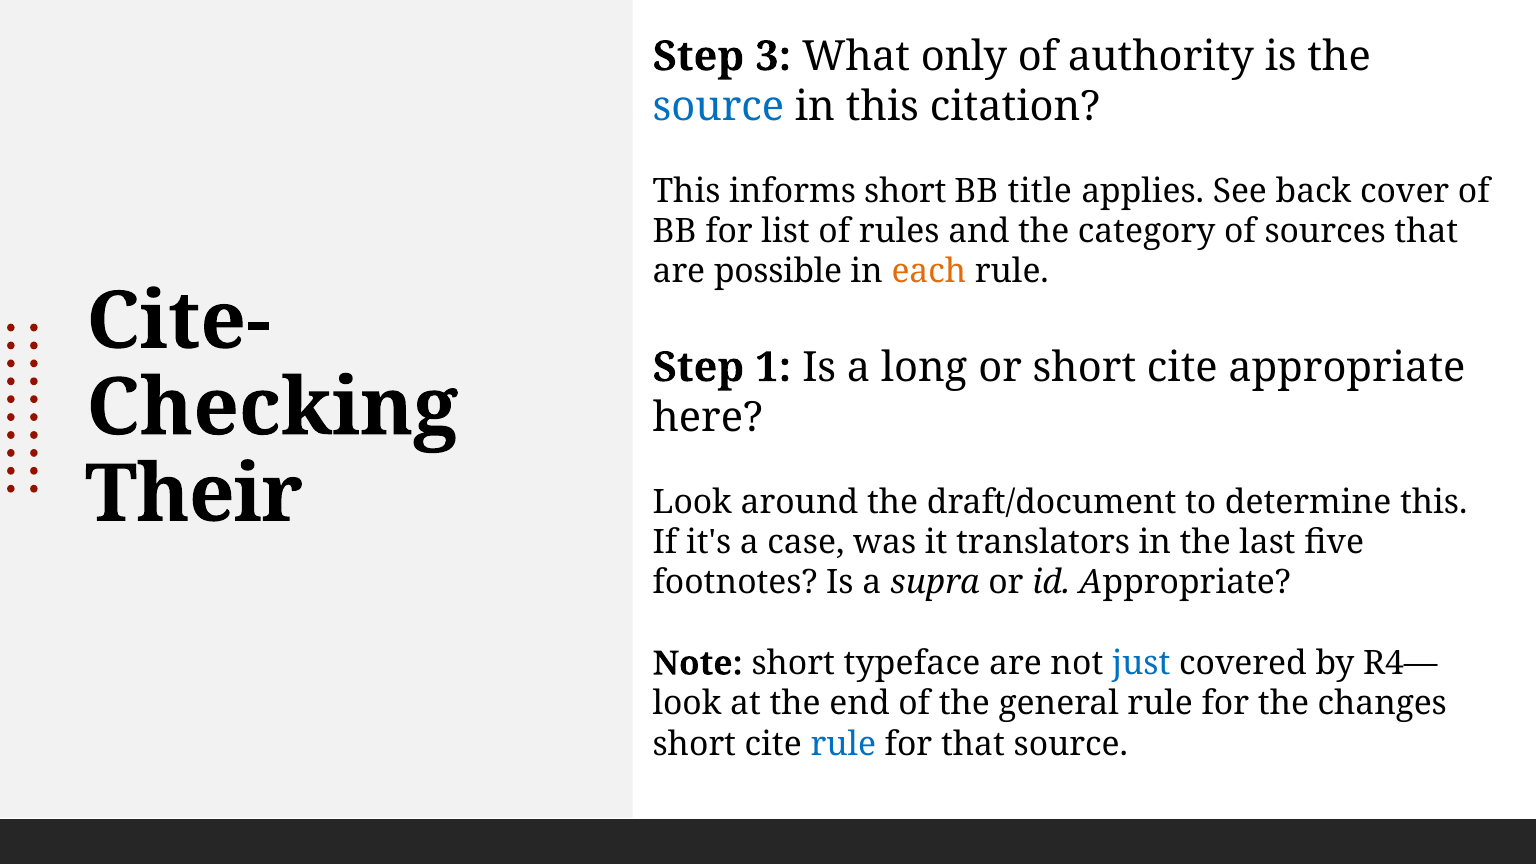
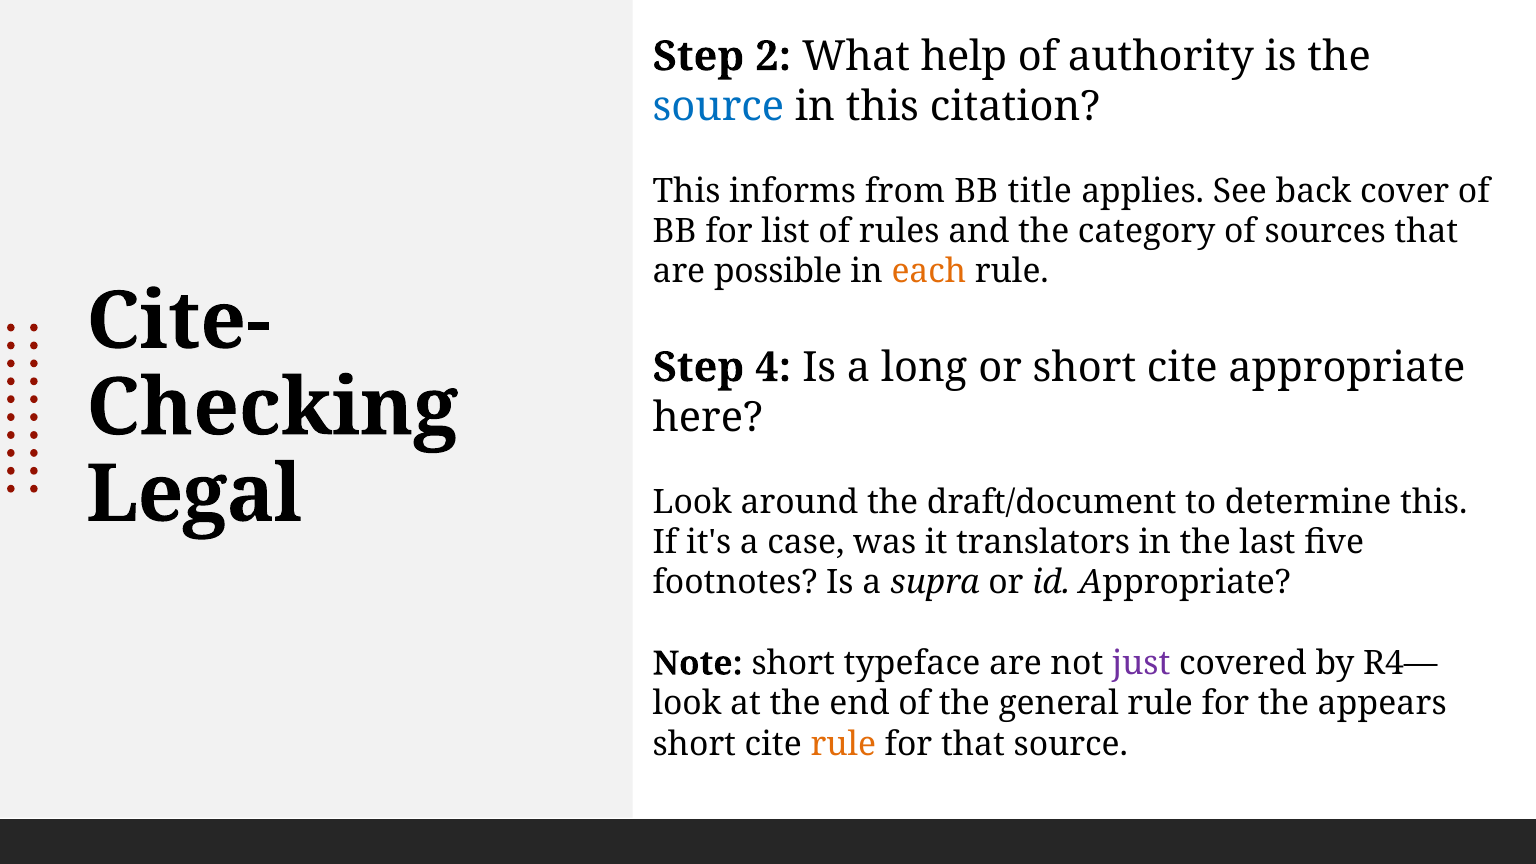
3: 3 -> 2
only: only -> help
informs short: short -> from
1: 1 -> 4
Their: Their -> Legal
just colour: blue -> purple
changes: changes -> appears
rule at (843, 744) colour: blue -> orange
